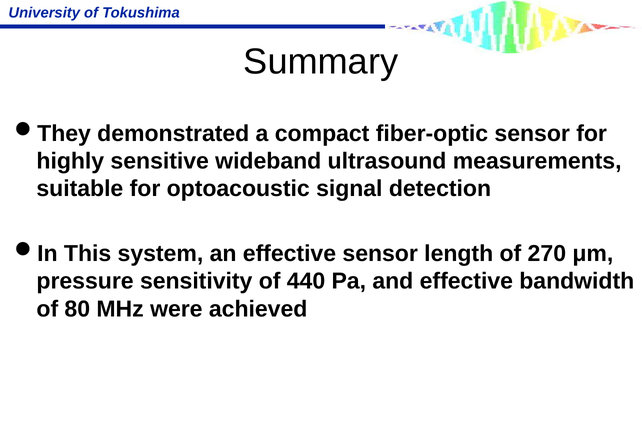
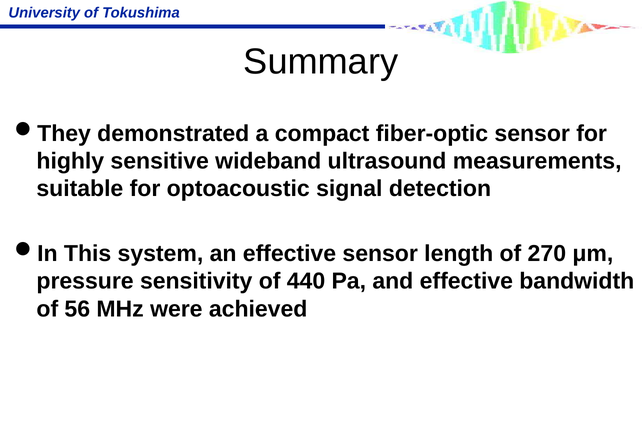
80: 80 -> 56
